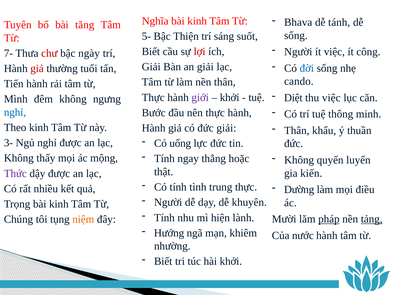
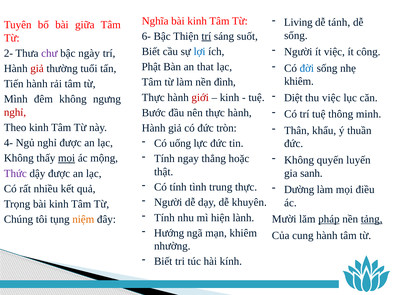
Bhava: Bhava -> Living
tăng: tăng -> giữa
5-: 5- -> 6-
trí at (206, 36) underline: none -> present
lợi colour: red -> blue
7-: 7- -> 2-
chư colour: red -> purple
Giải at (151, 67): Giải -> Phật
an giải: giải -> that
cando at (299, 81): cando -> khiêm
nền thân: thân -> đình
giới colour: purple -> red
khởi at (230, 98): khởi -> kinh
nghỉ at (15, 112) colour: blue -> red
đức giải: giải -> tròn
3-: 3- -> 4-
mọi at (67, 158) underline: none -> present
kiến: kiến -> sanh
nước: nước -> cung
hài khởi: khởi -> kính
